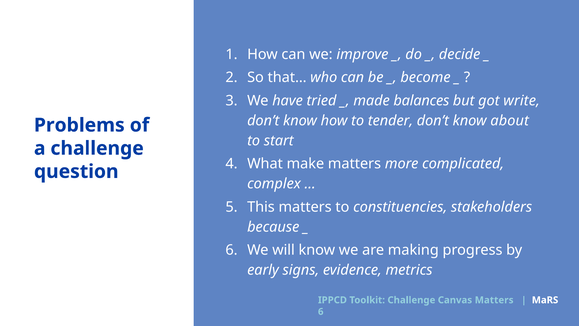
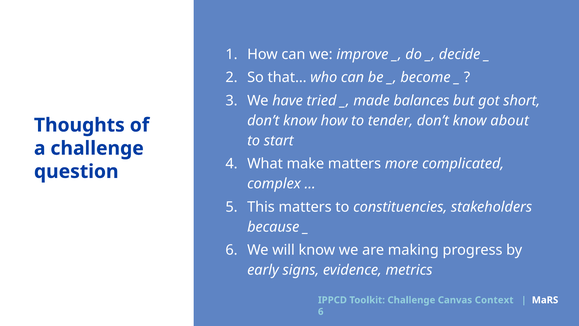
write: write -> short
Problems: Problems -> Thoughts
Canvas Matters: Matters -> Context
